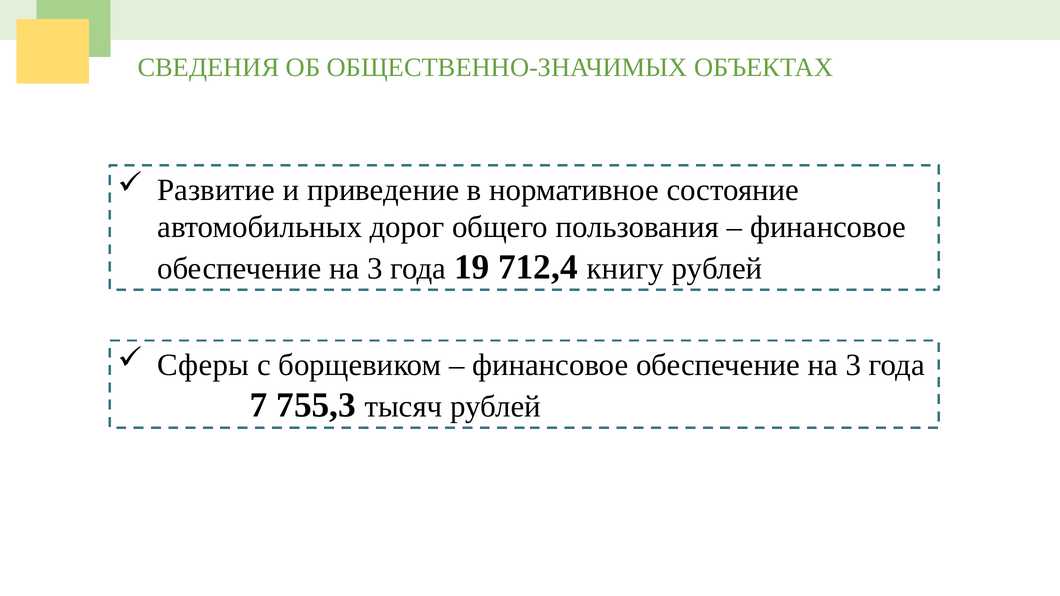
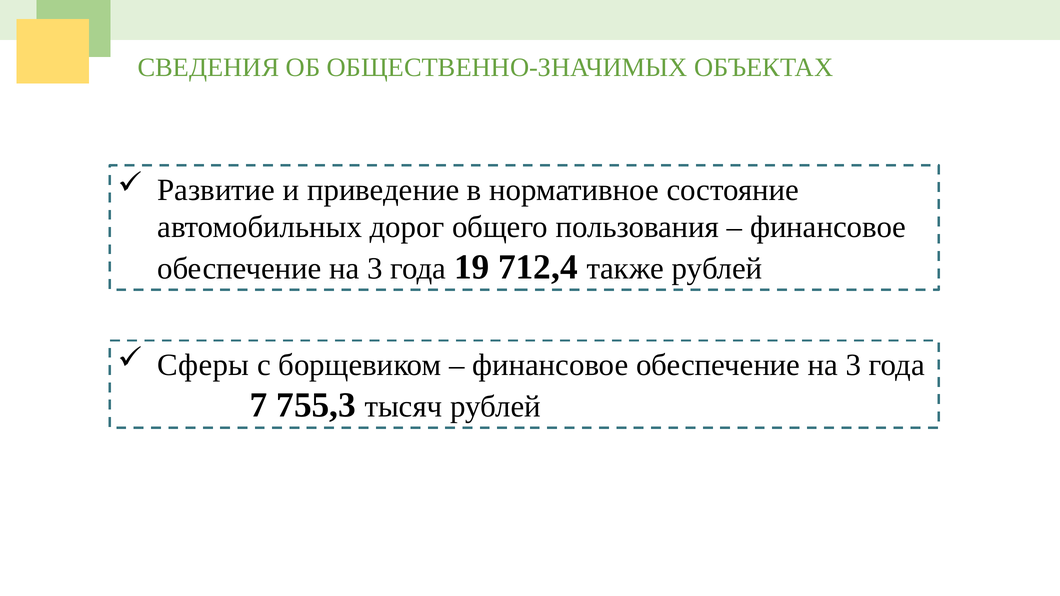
книгу: книгу -> также
